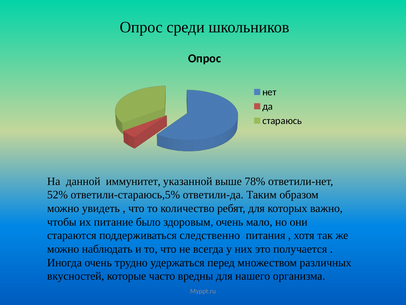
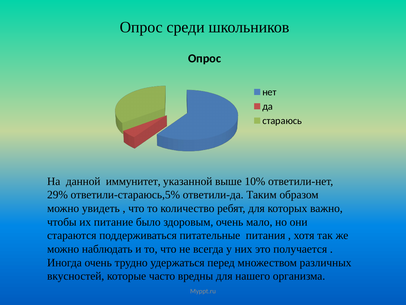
78%: 78% -> 10%
52%: 52% -> 29%
следственно: следственно -> питательные
